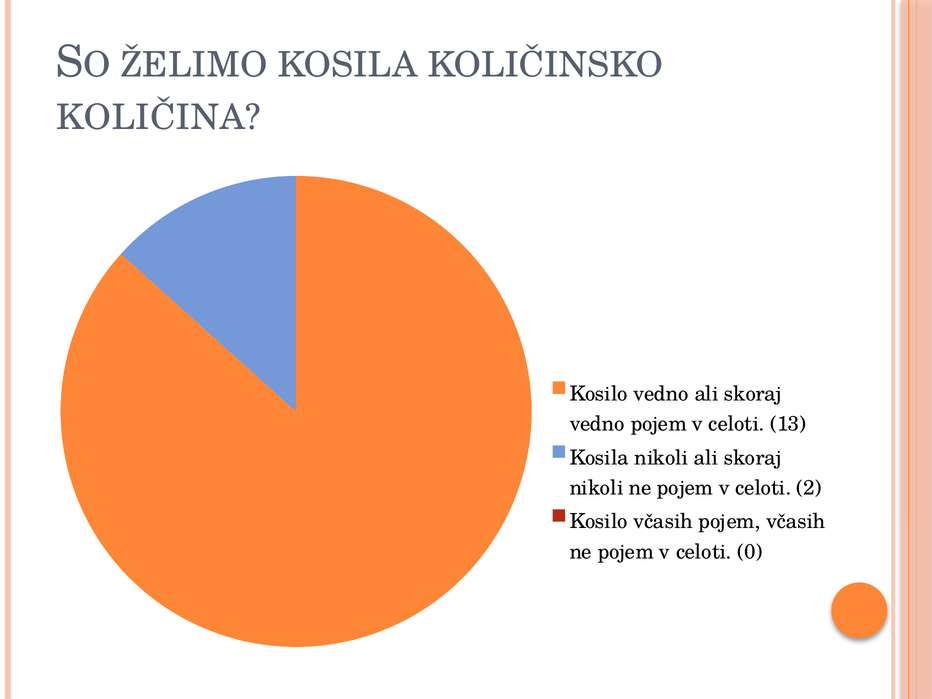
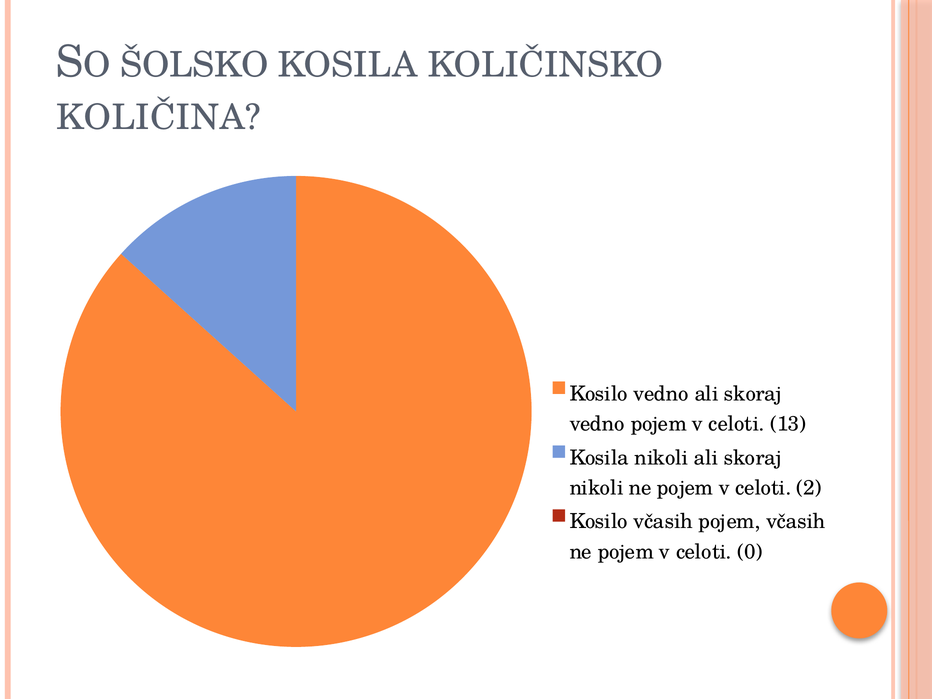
ŽELIMO: ŽELIMO -> ŠOLSKO
